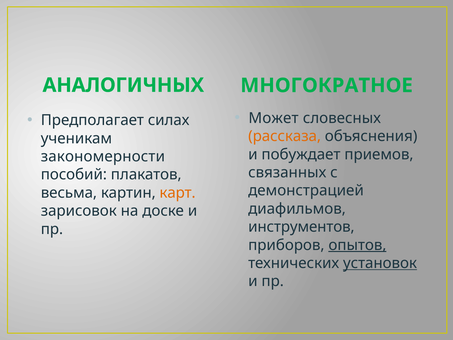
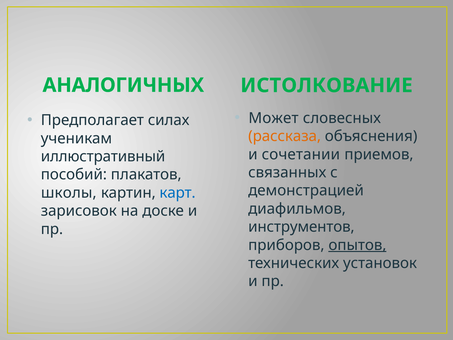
МНОГОКРАТНОЕ: МНОГОКРАТНОЕ -> ИСТОЛКОВАНИЕ
побуждает: побуждает -> сочетании
закономерности: закономерности -> иллюстративный
весьма: весьма -> школы
карт colour: orange -> blue
установок underline: present -> none
